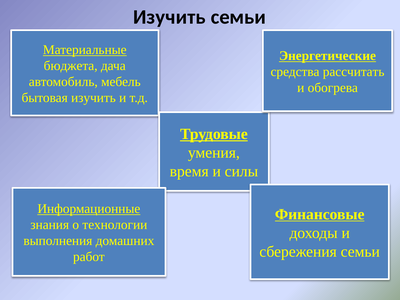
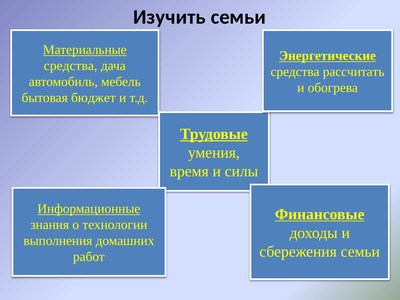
бюджета at (71, 66): бюджета -> средства
бытовая изучить: изучить -> бюджет
